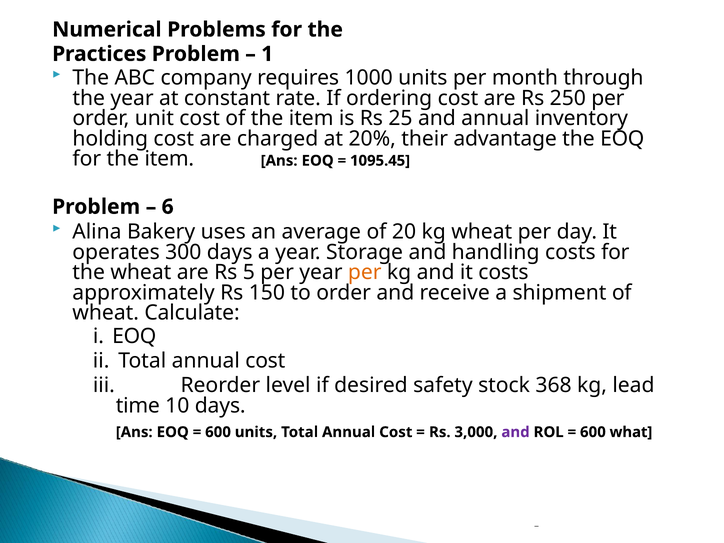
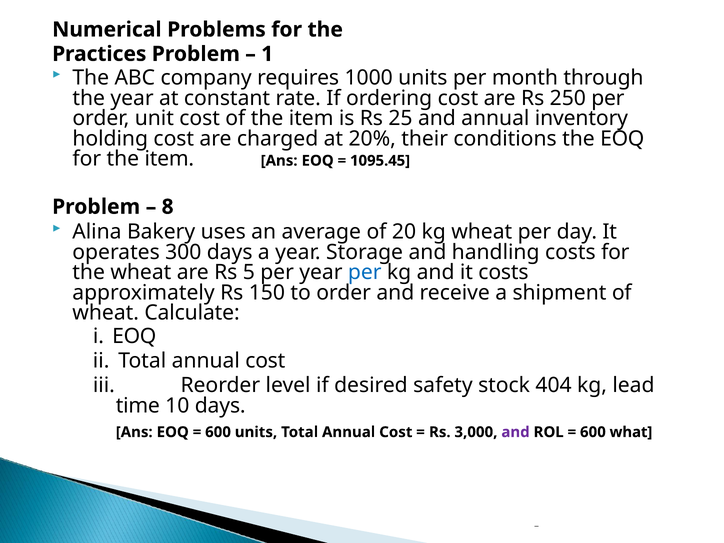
advantage: advantage -> conditions
6: 6 -> 8
per at (365, 272) colour: orange -> blue
368: 368 -> 404
